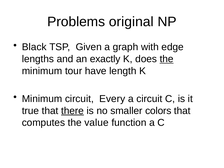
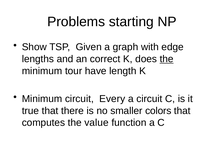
original: original -> starting
Black: Black -> Show
exactly: exactly -> correct
there underline: present -> none
